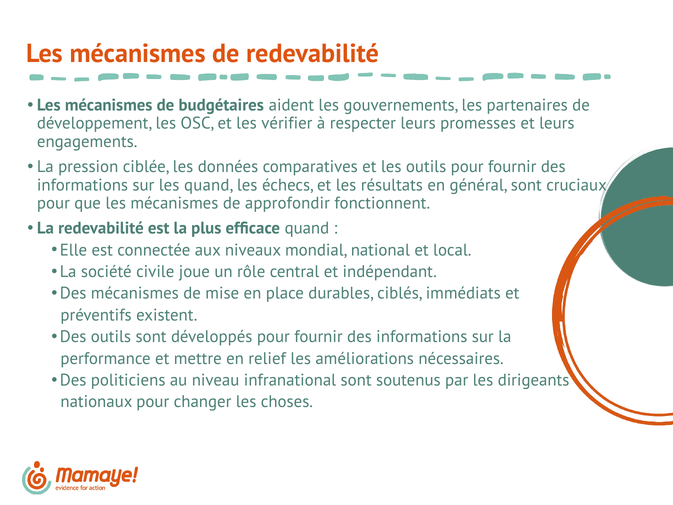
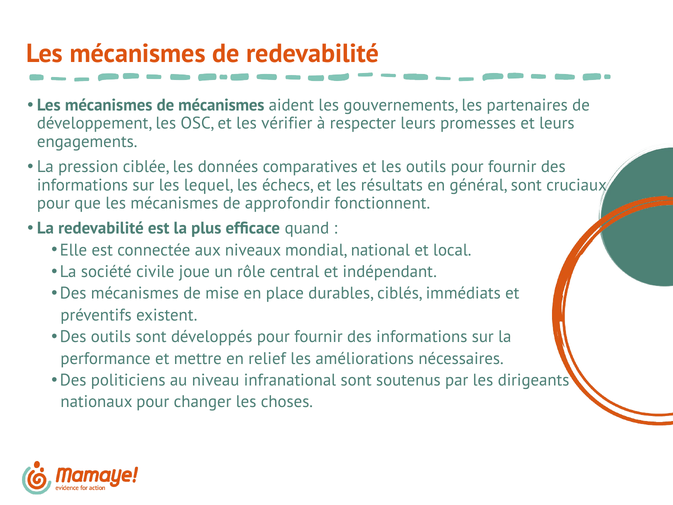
de budgétaires: budgétaires -> mécanismes
les quand: quand -> lequel
